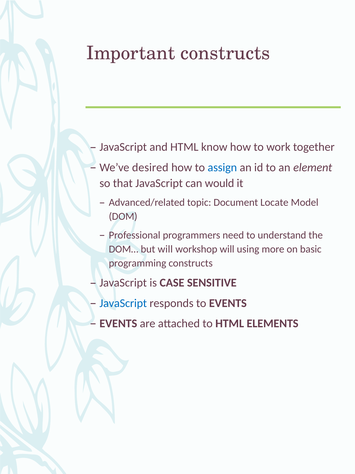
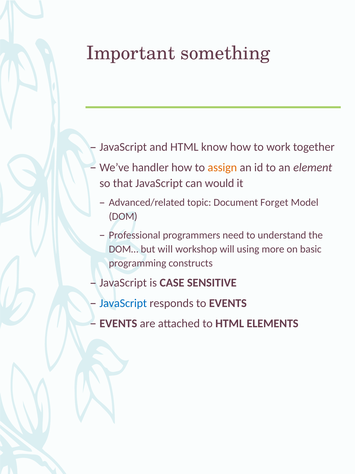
Important constructs: constructs -> something
desired: desired -> handler
assign colour: blue -> orange
Locate: Locate -> Forget
